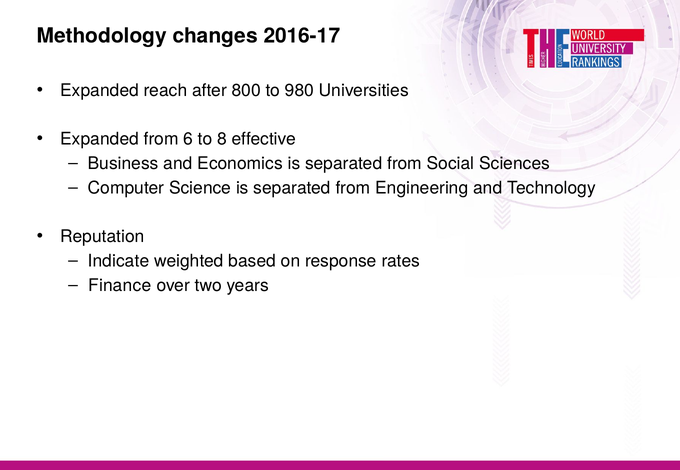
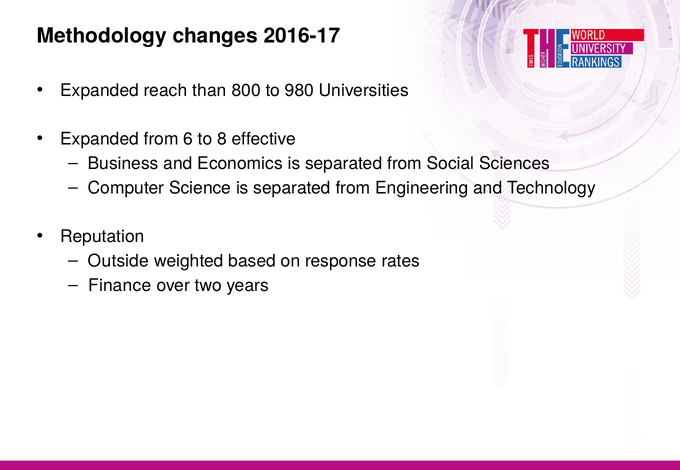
after: after -> than
Indicate: Indicate -> Outside
